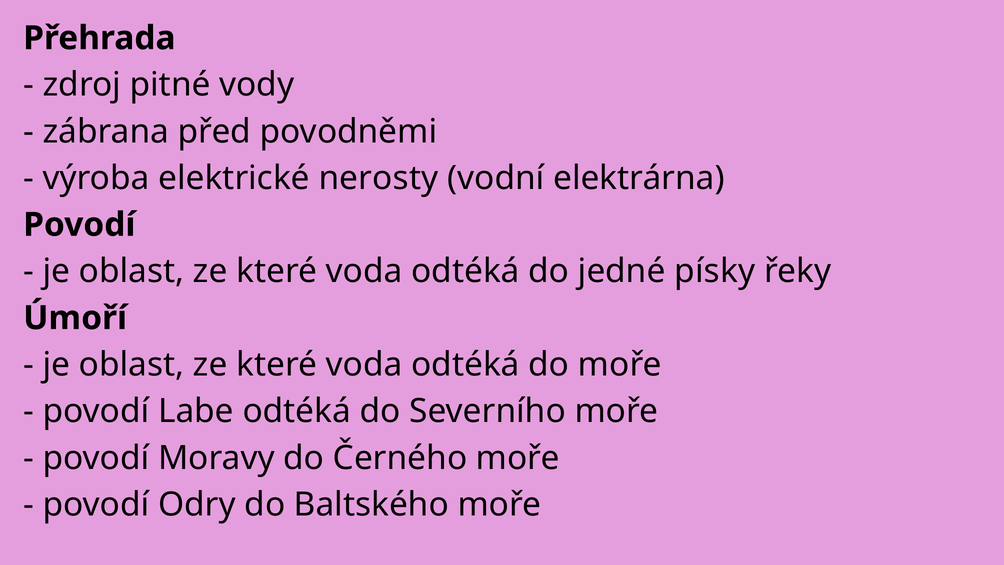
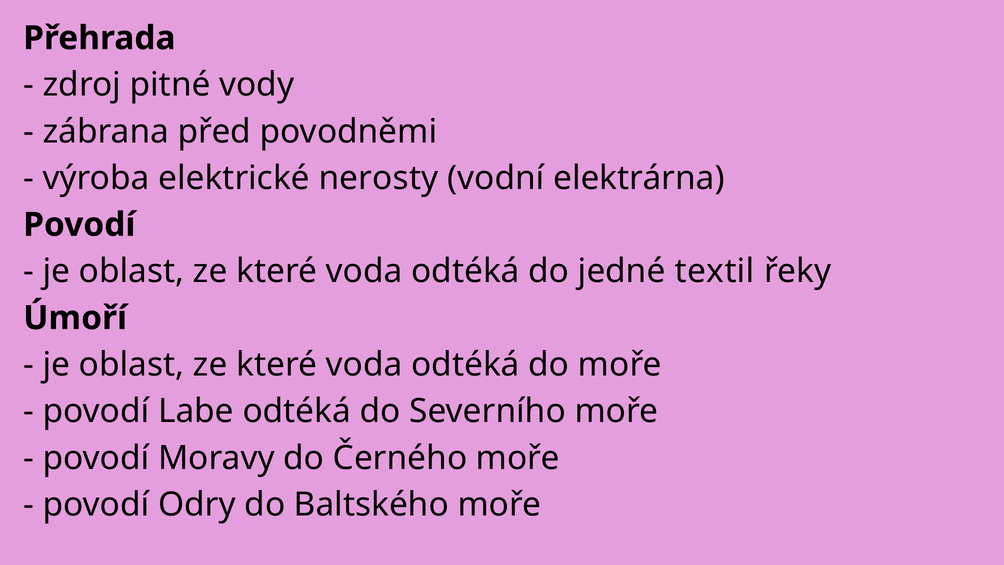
písky: písky -> textil
